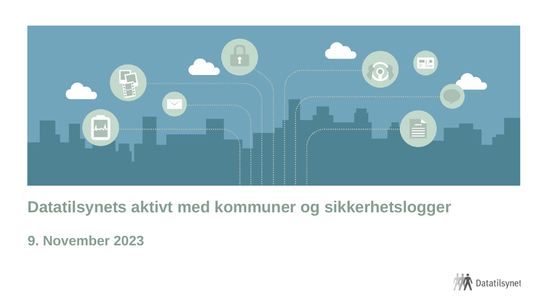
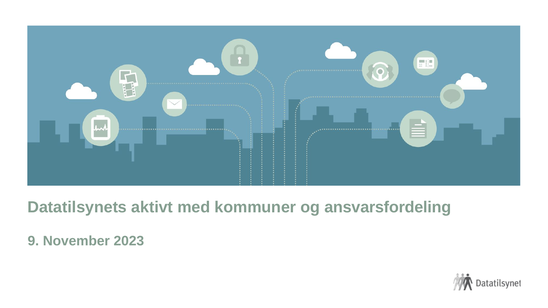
sikkerhetslogger: sikkerhetslogger -> ansvarsfordeling
